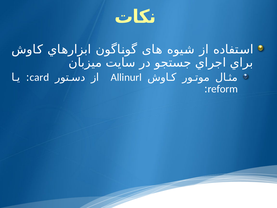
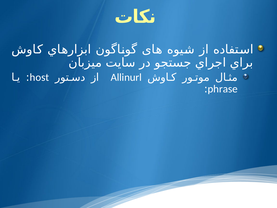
card: card -> host
reform: reform -> phrase
